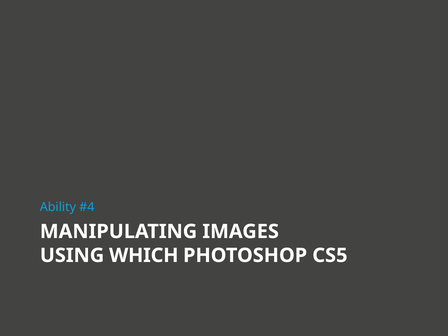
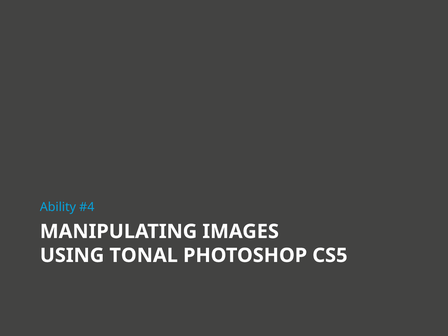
WHICH: WHICH -> TONAL
